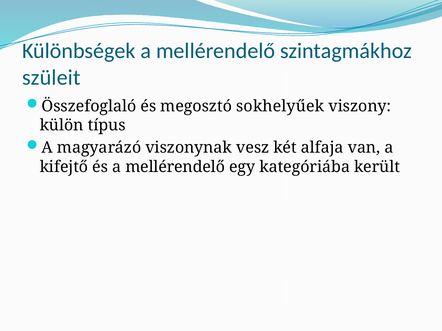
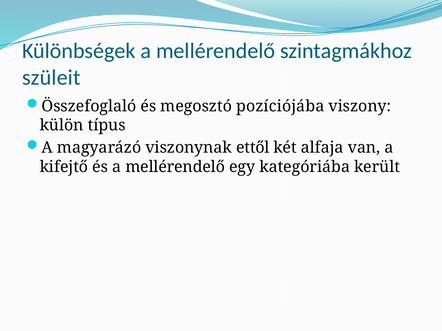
sokhelyűek: sokhelyűek -> pozíciójába
vesz: vesz -> ettől
